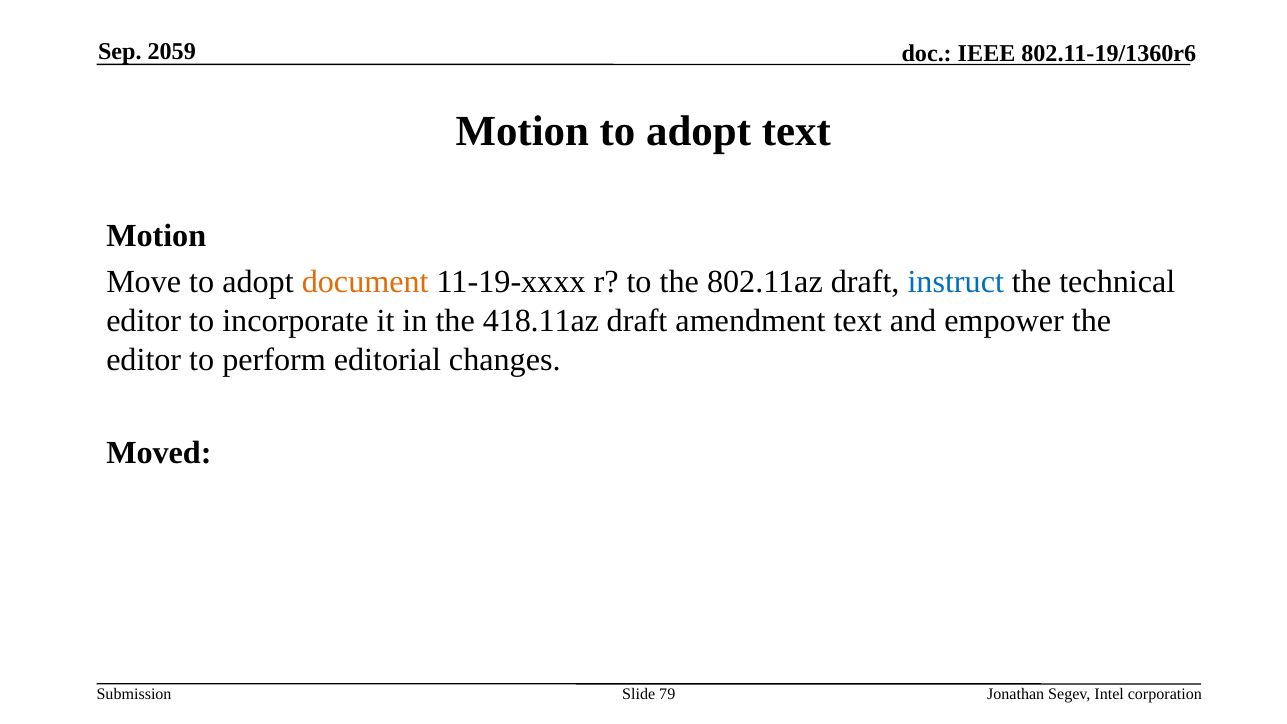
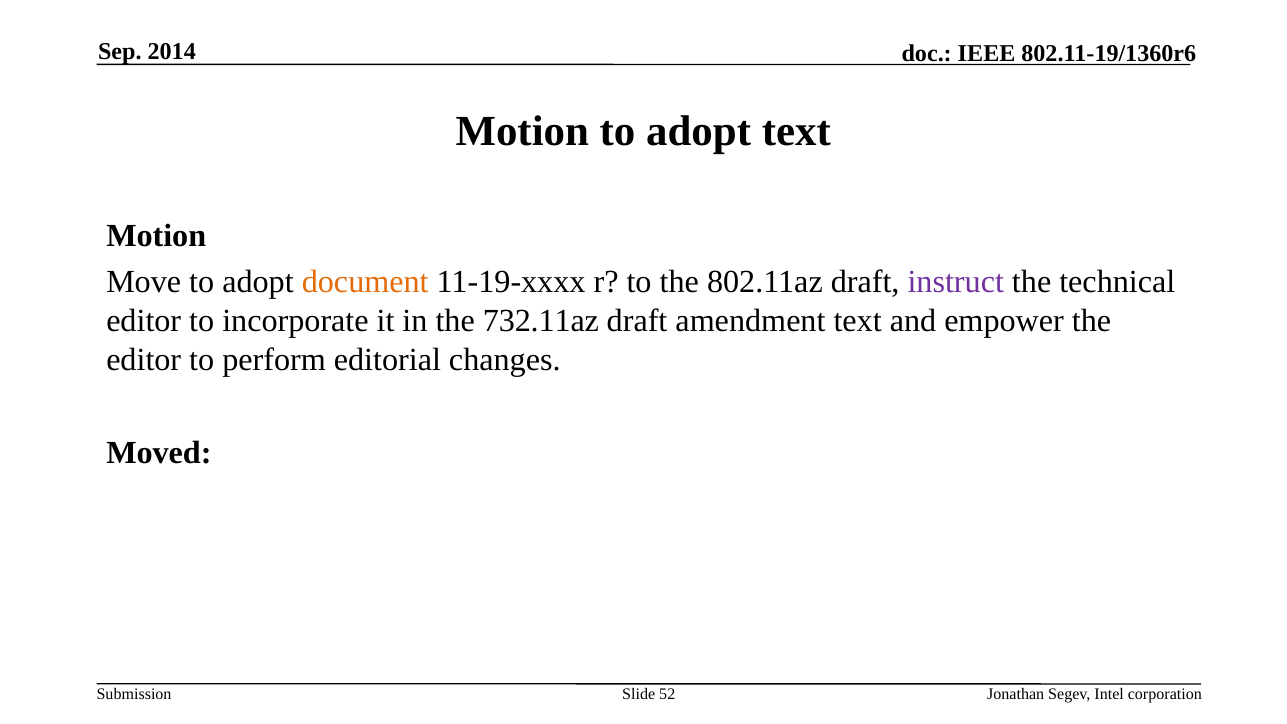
2059: 2059 -> 2014
instruct colour: blue -> purple
418.11az: 418.11az -> 732.11az
79: 79 -> 52
